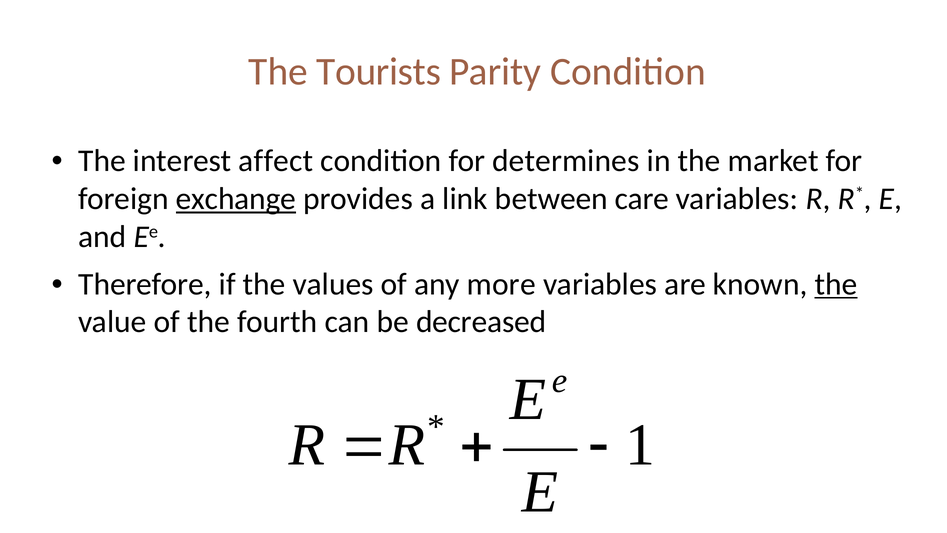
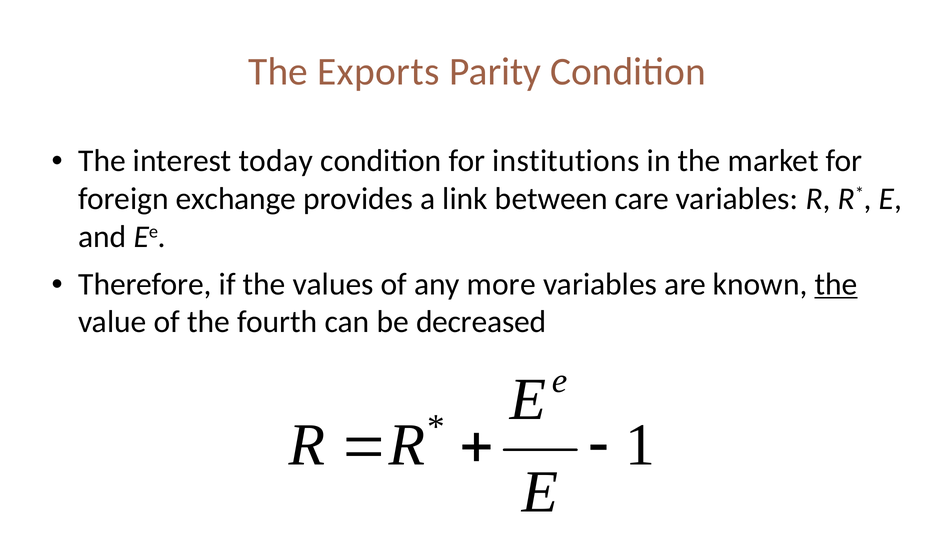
Tourists: Tourists -> Exports
affect: affect -> today
determines: determines -> institutions
exchange underline: present -> none
